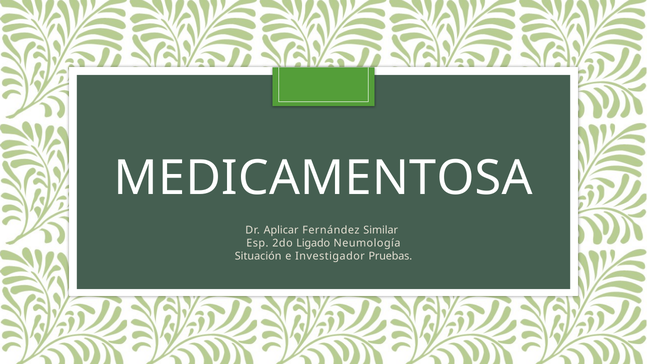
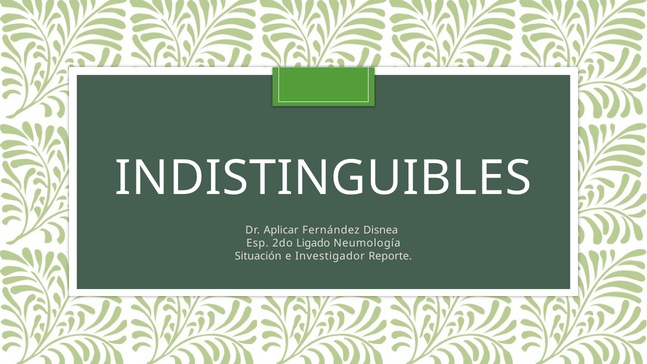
MEDICAMENTOSA: MEDICAMENTOSA -> INDISTINGUIBLES
Similar: Similar -> Disnea
Pruebas: Pruebas -> Reporte
